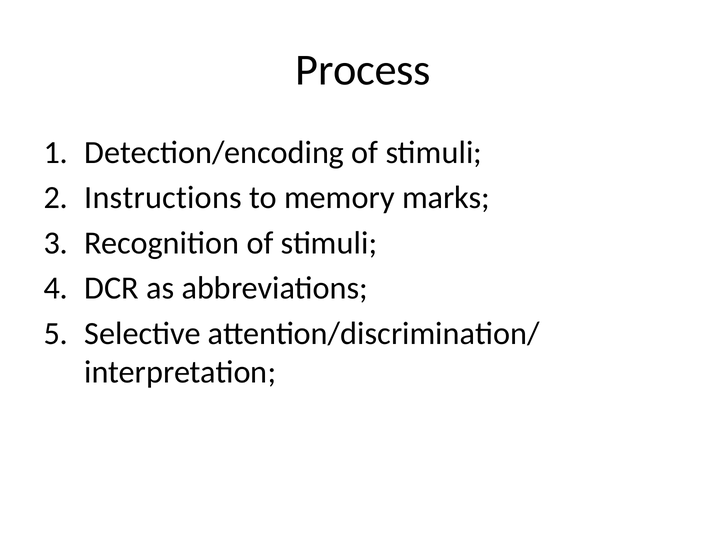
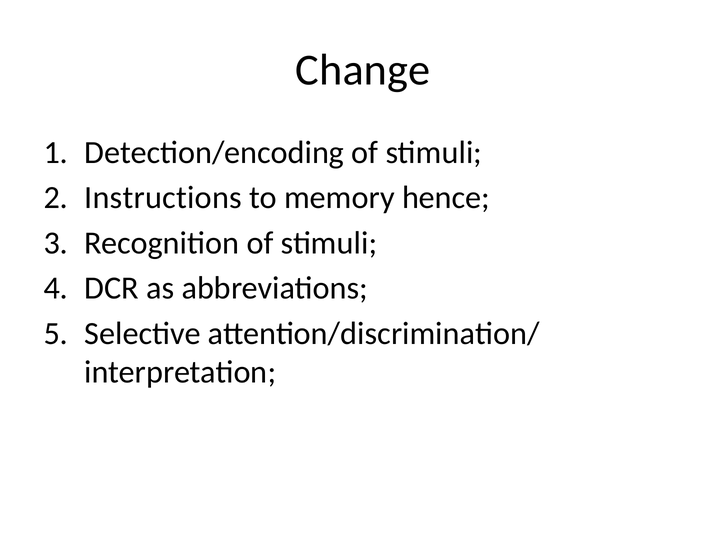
Process: Process -> Change
marks: marks -> hence
